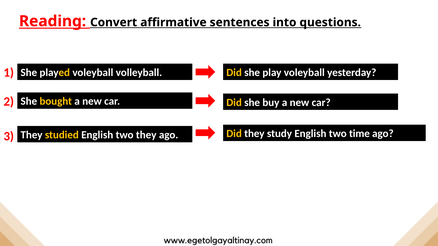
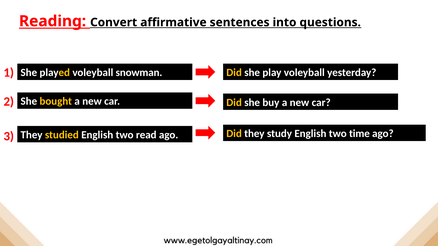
volleyball: volleyball -> snowman
two they: they -> read
